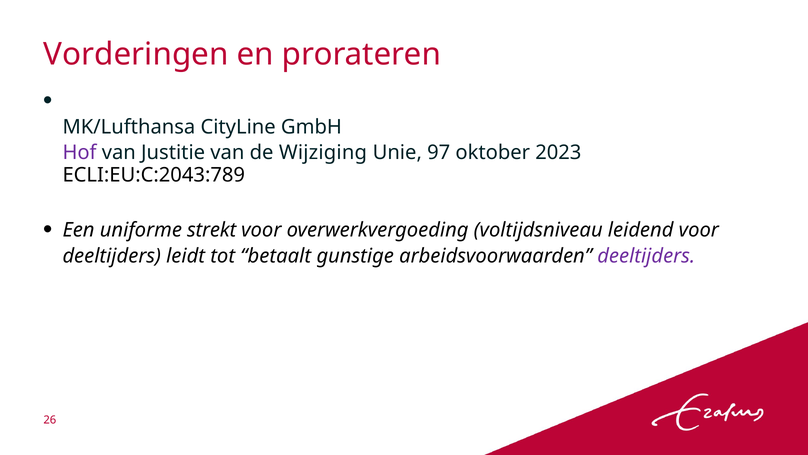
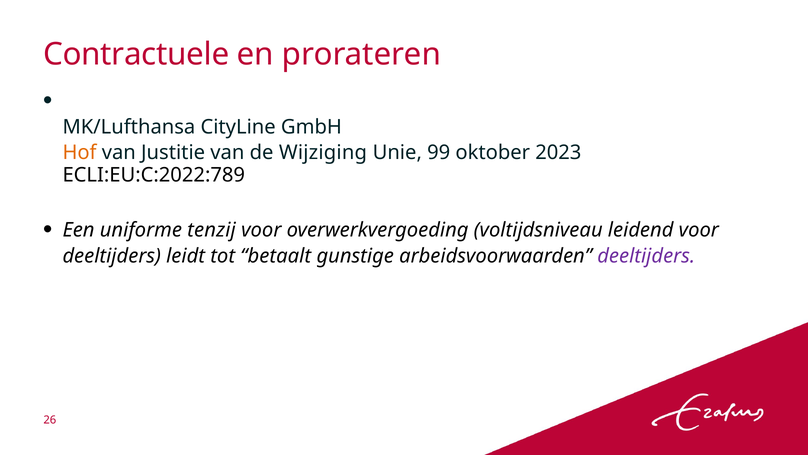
Vorderingen: Vorderingen -> Contractuele
Hof colour: purple -> orange
97: 97 -> 99
ECLI:EU:C:2043:789: ECLI:EU:C:2043:789 -> ECLI:EU:C:2022:789
strekt: strekt -> tenzij
